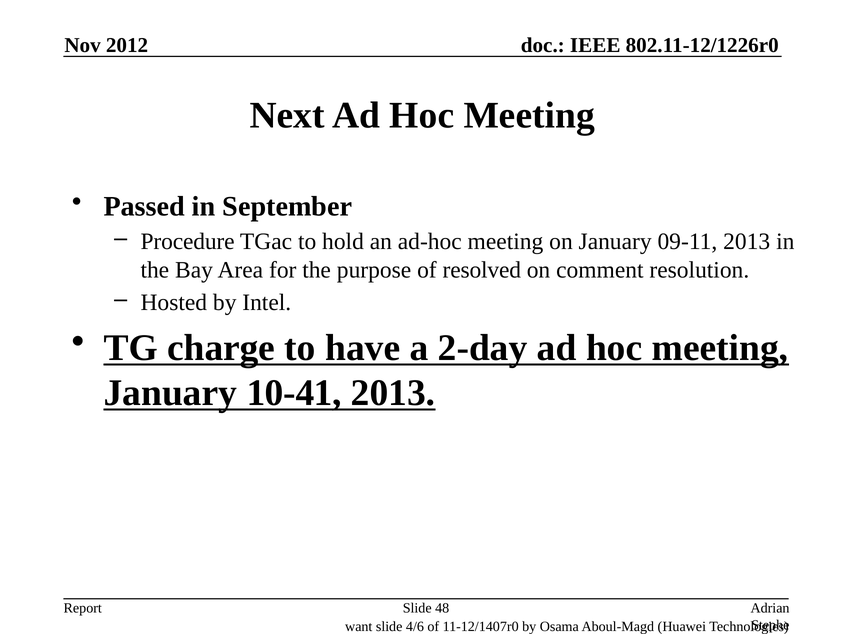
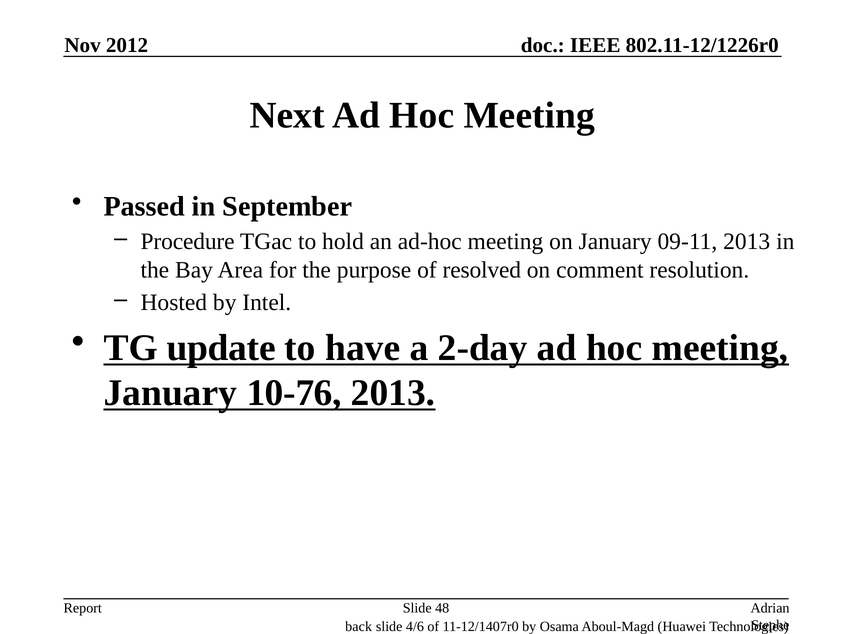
charge: charge -> update
10-41: 10-41 -> 10-76
want: want -> back
